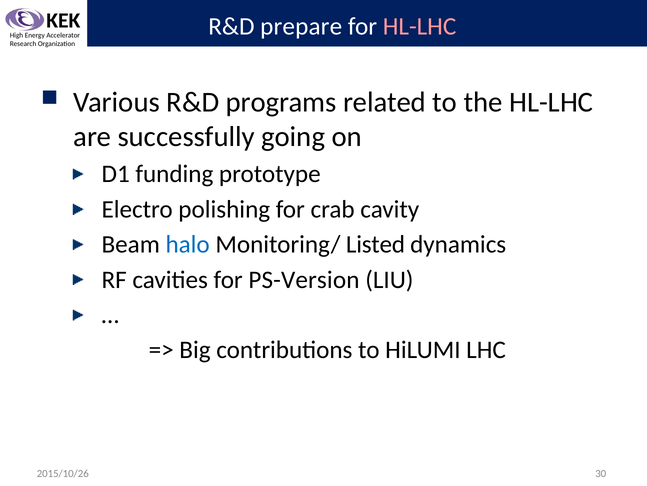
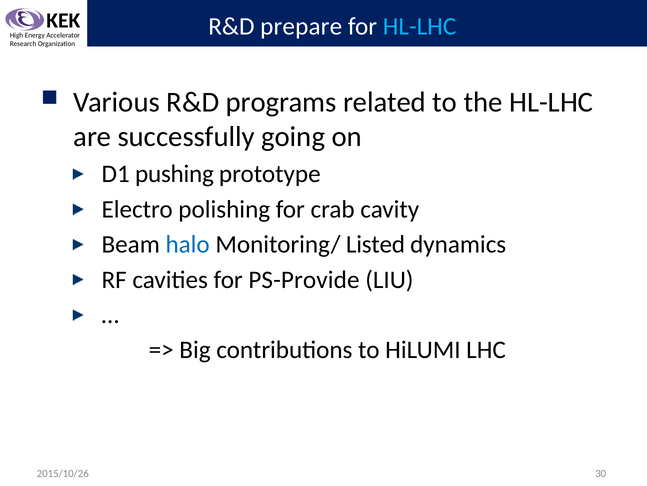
HL-LHC at (420, 27) colour: pink -> light blue
funding: funding -> pushing
PS-Version: PS-Version -> PS-Provide
